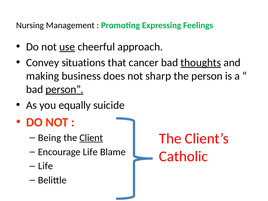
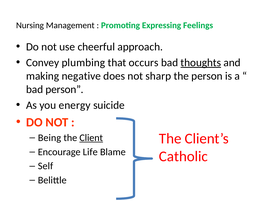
use underline: present -> none
situations: situations -> plumbing
cancer: cancer -> occurs
business: business -> negative
person at (65, 89) underline: present -> none
equally: equally -> energy
Life at (46, 166): Life -> Self
